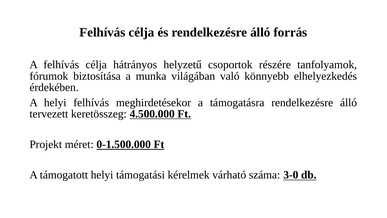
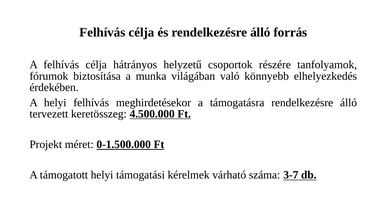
3-0: 3-0 -> 3-7
